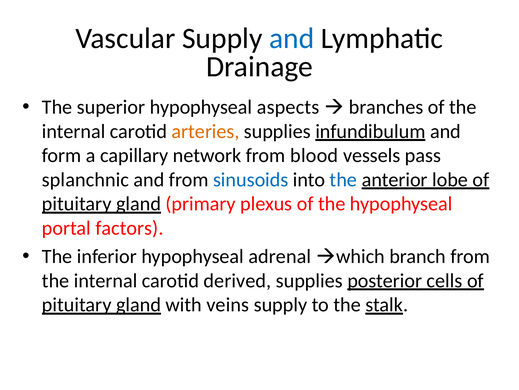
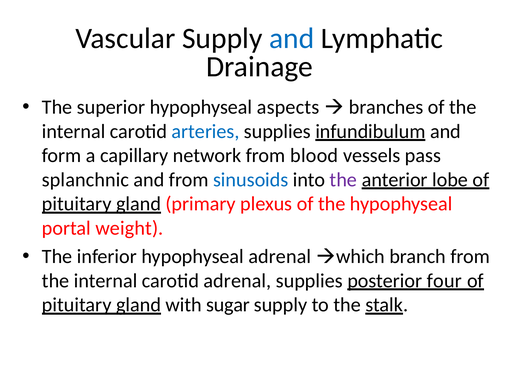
arteries colour: orange -> blue
the at (343, 179) colour: blue -> purple
factors: factors -> weight
carotid derived: derived -> adrenal
cells: cells -> four
veins: veins -> sugar
